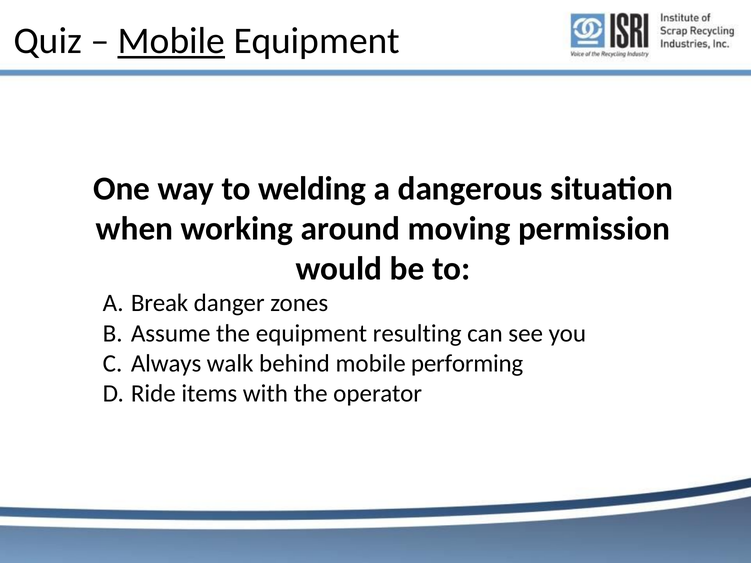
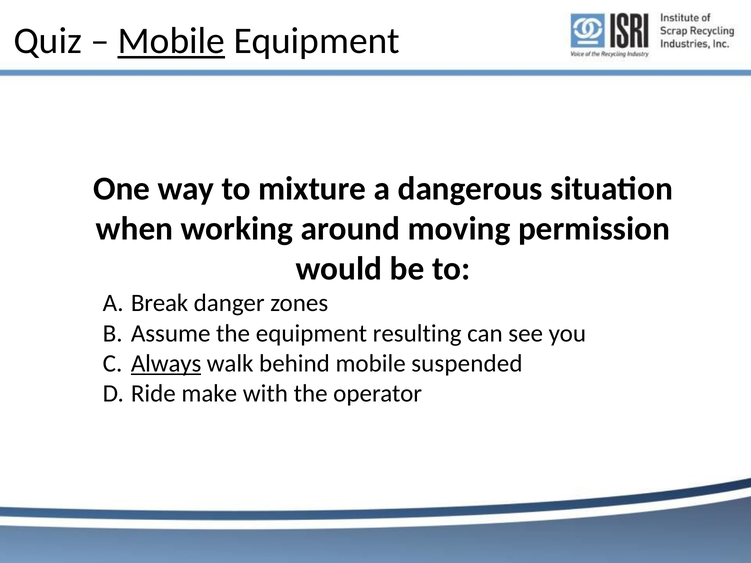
welding: welding -> mixture
Always underline: none -> present
performing: performing -> suspended
items: items -> make
